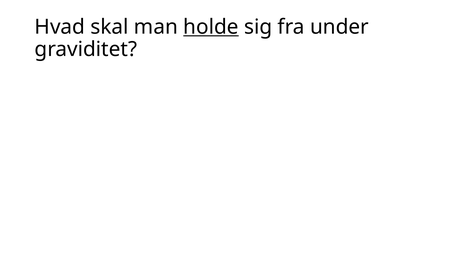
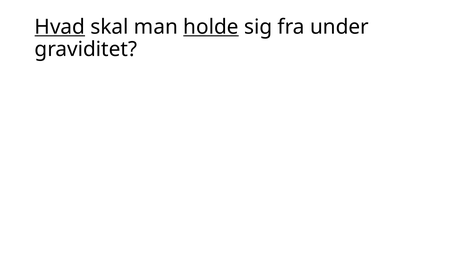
Hvad underline: none -> present
